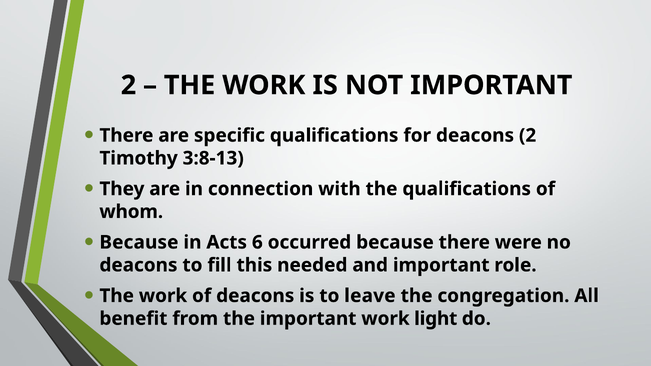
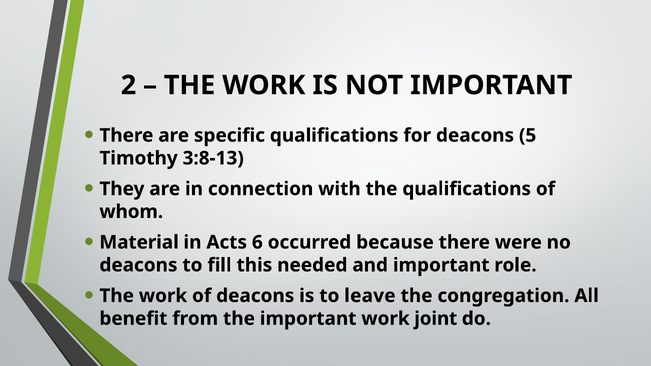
deacons 2: 2 -> 5
Because at (139, 242): Because -> Material
light: light -> joint
